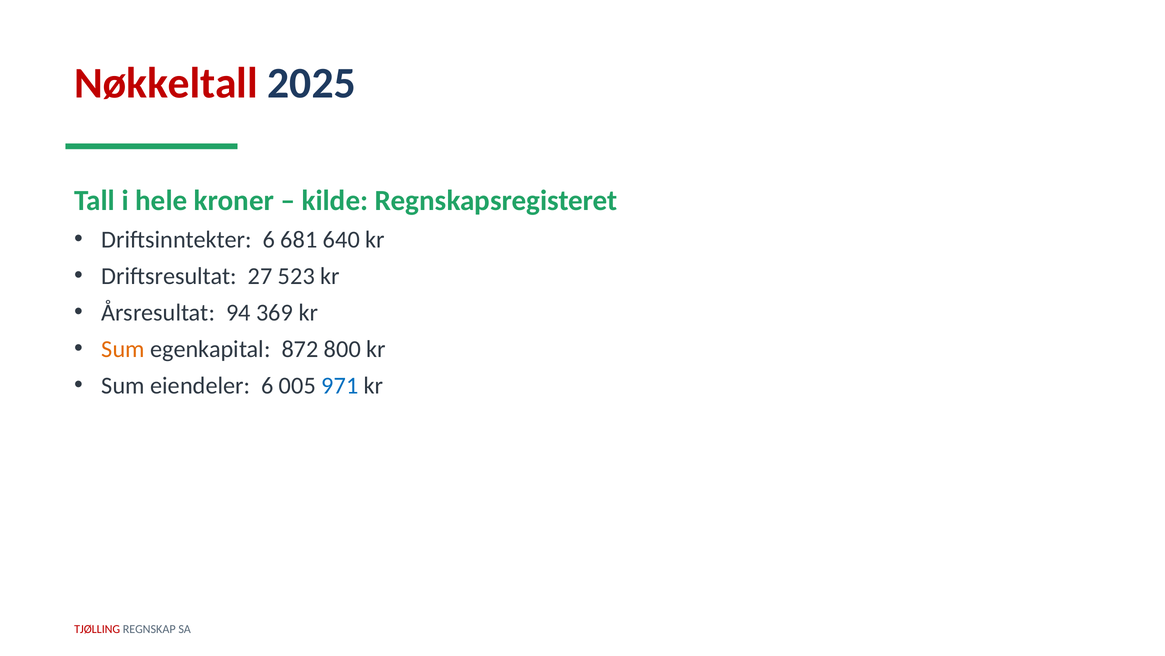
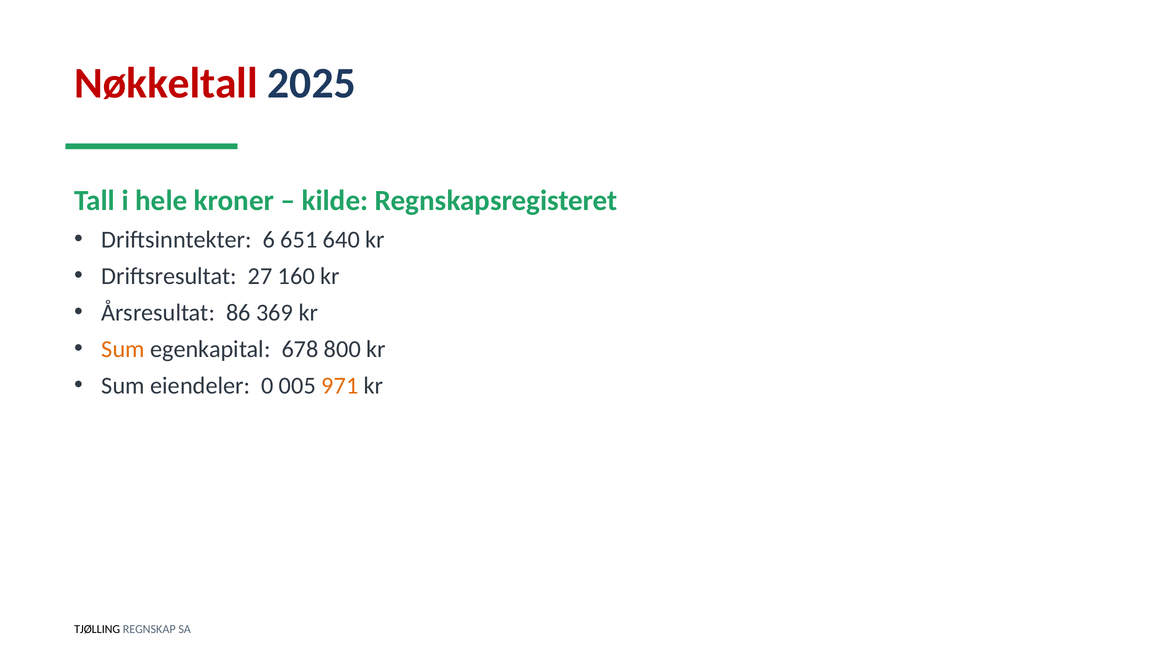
681: 681 -> 651
523: 523 -> 160
94: 94 -> 86
872: 872 -> 678
eiendeler 6: 6 -> 0
971 colour: blue -> orange
TJØLLING colour: red -> black
